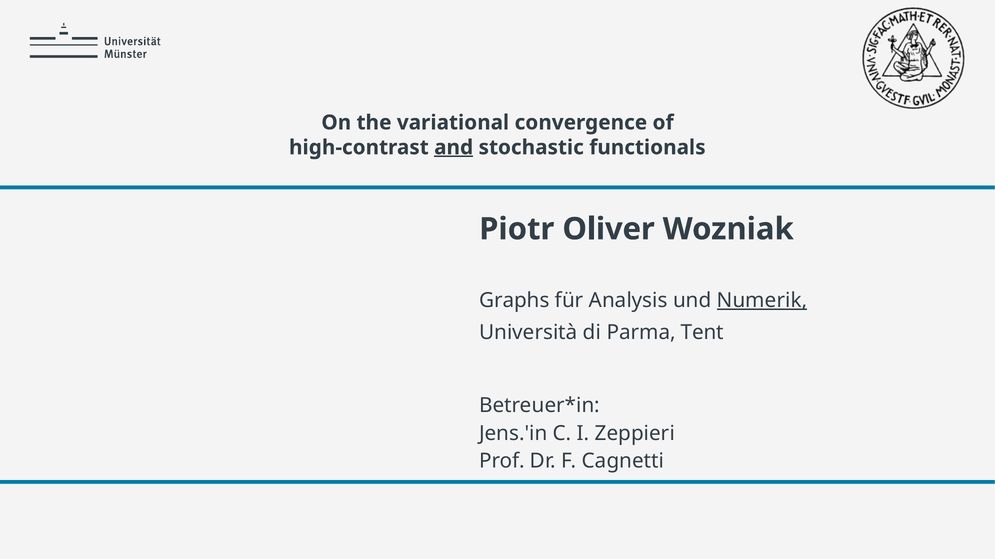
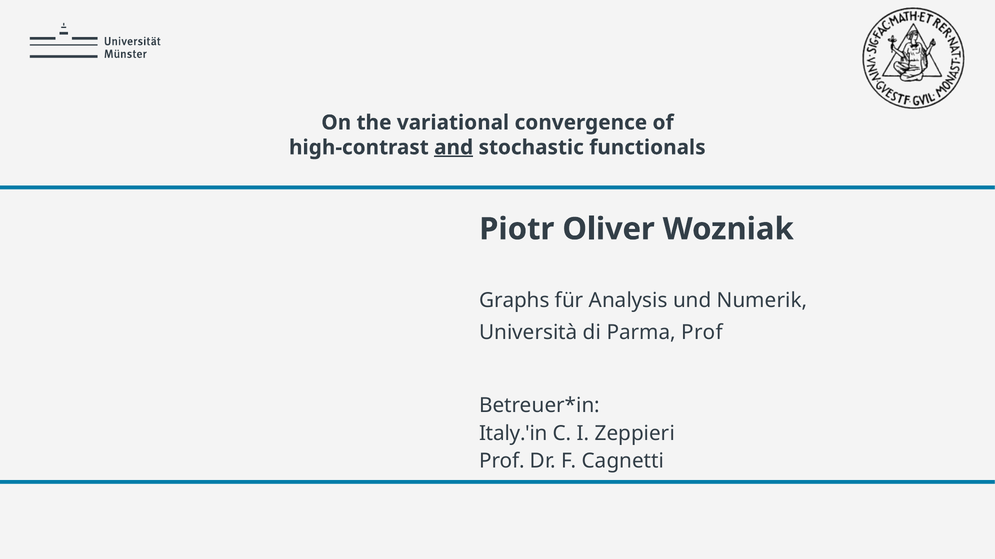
Numerik underline: present -> none
Parma Tent: Tent -> Prof
Jens.'in: Jens.'in -> Italy.'in
